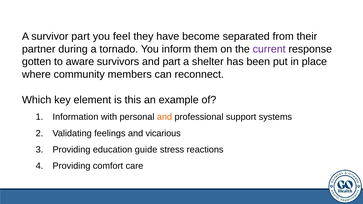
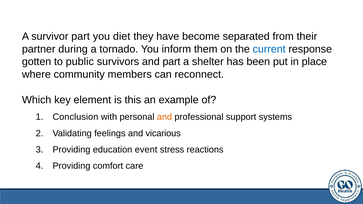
feel: feel -> diet
current colour: purple -> blue
aware: aware -> public
Information: Information -> Conclusion
guide: guide -> event
